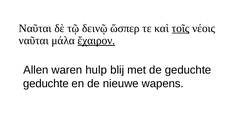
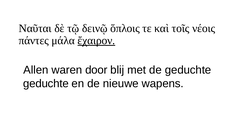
ὥσπερ: ὥσπερ -> ὅπλοις
τοῖς underline: present -> none
ναῦται at (34, 40): ναῦται -> πάντες
hulp: hulp -> door
